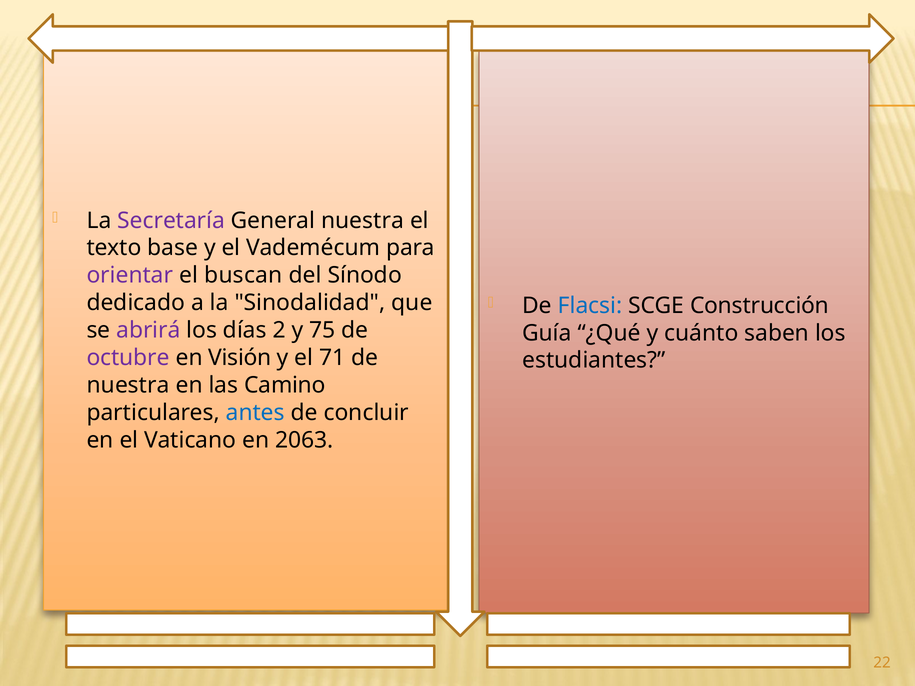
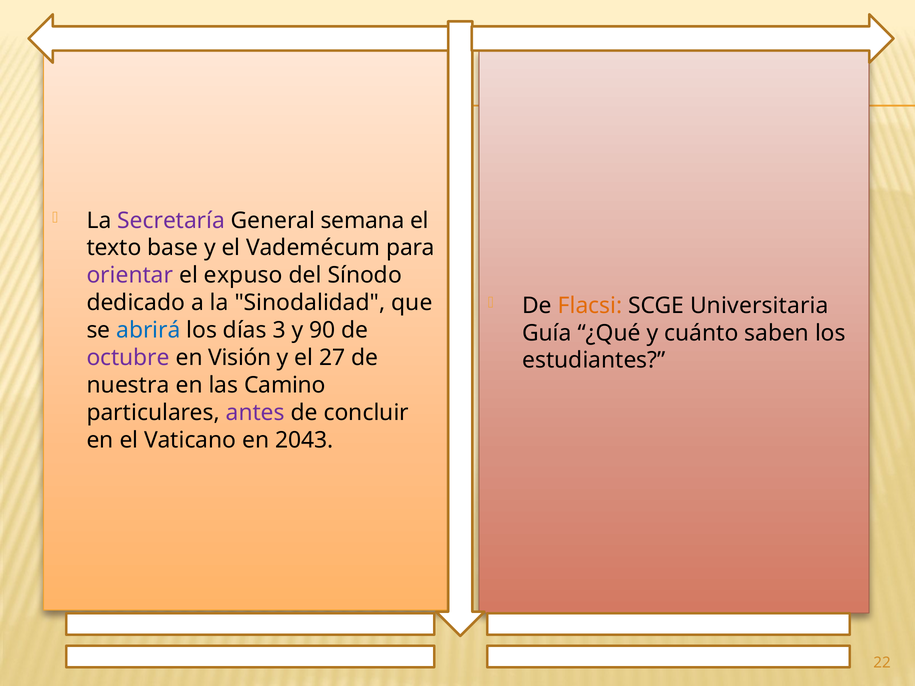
General nuestra: nuestra -> semana
buscan: buscan -> expuso
Flacsi colour: blue -> orange
Construcción: Construcción -> Universitaria
abrirá colour: purple -> blue
2: 2 -> 3
75: 75 -> 90
71: 71 -> 27
antes colour: blue -> purple
2063: 2063 -> 2043
